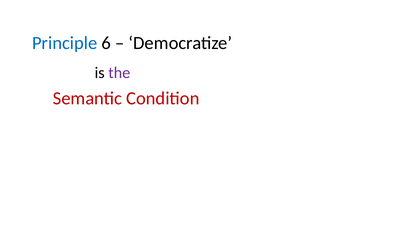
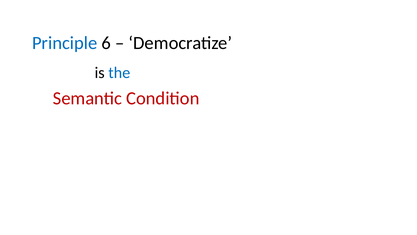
the colour: purple -> blue
